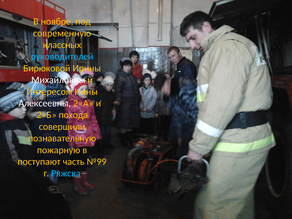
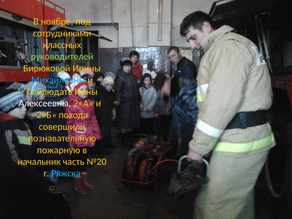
современную: современную -> сотрудниками
руководителей colour: light blue -> light green
Михайловны colour: white -> light blue
Интересом: Интересом -> Соблюдать
поступают: поступают -> начальник
№99: №99 -> №20
